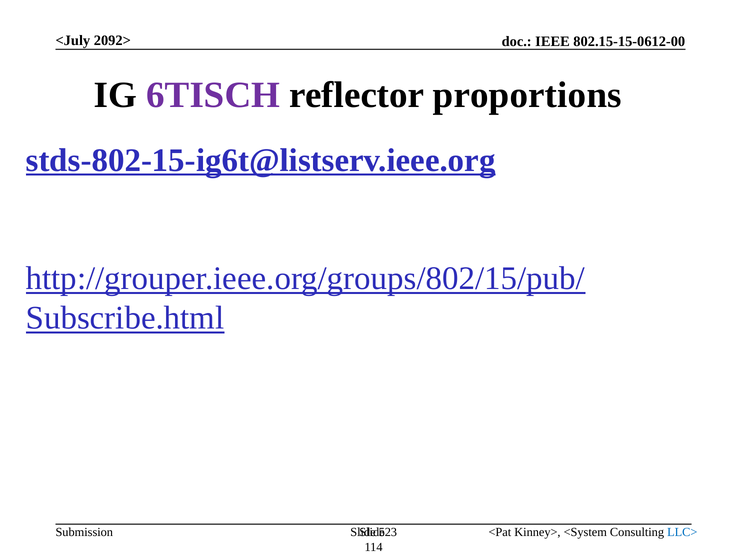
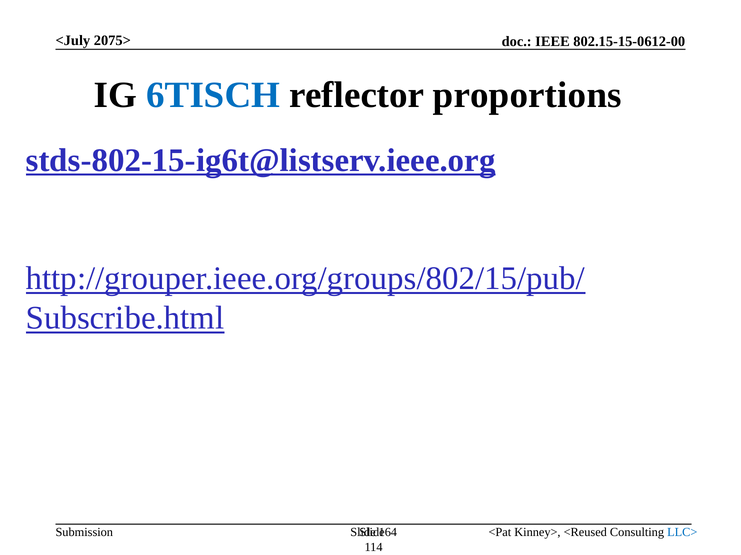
2092>: 2092> -> 2075>
6TISCH colour: purple -> blue
523: 523 -> 164
<System: <System -> <Reused
